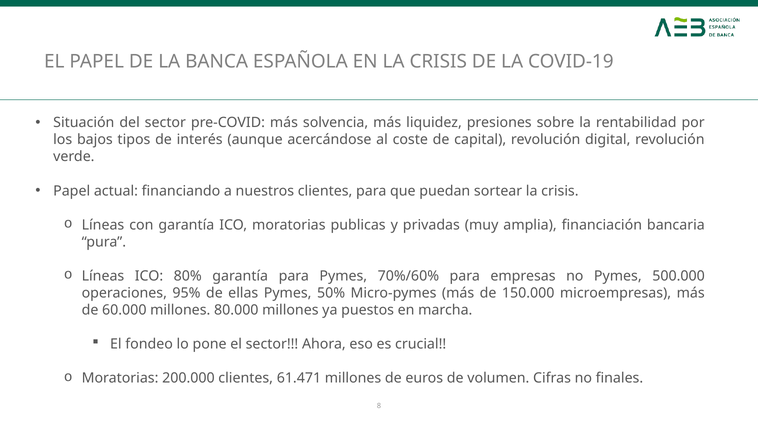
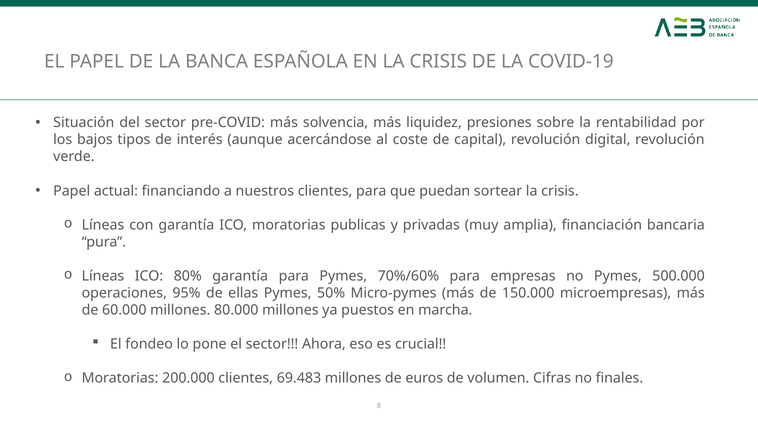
61.471: 61.471 -> 69.483
